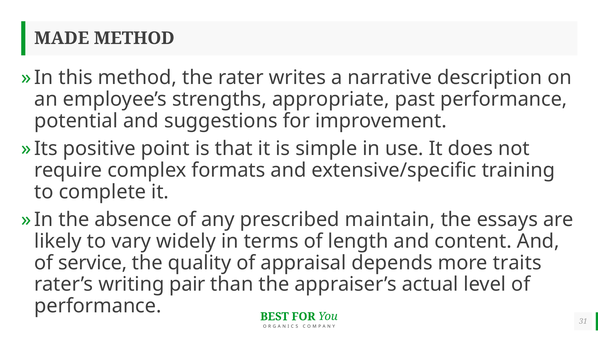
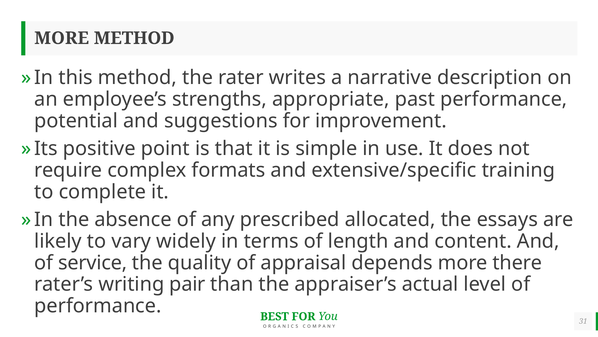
MADE at (62, 38): MADE -> MORE
maintain: maintain -> allocated
traits: traits -> there
